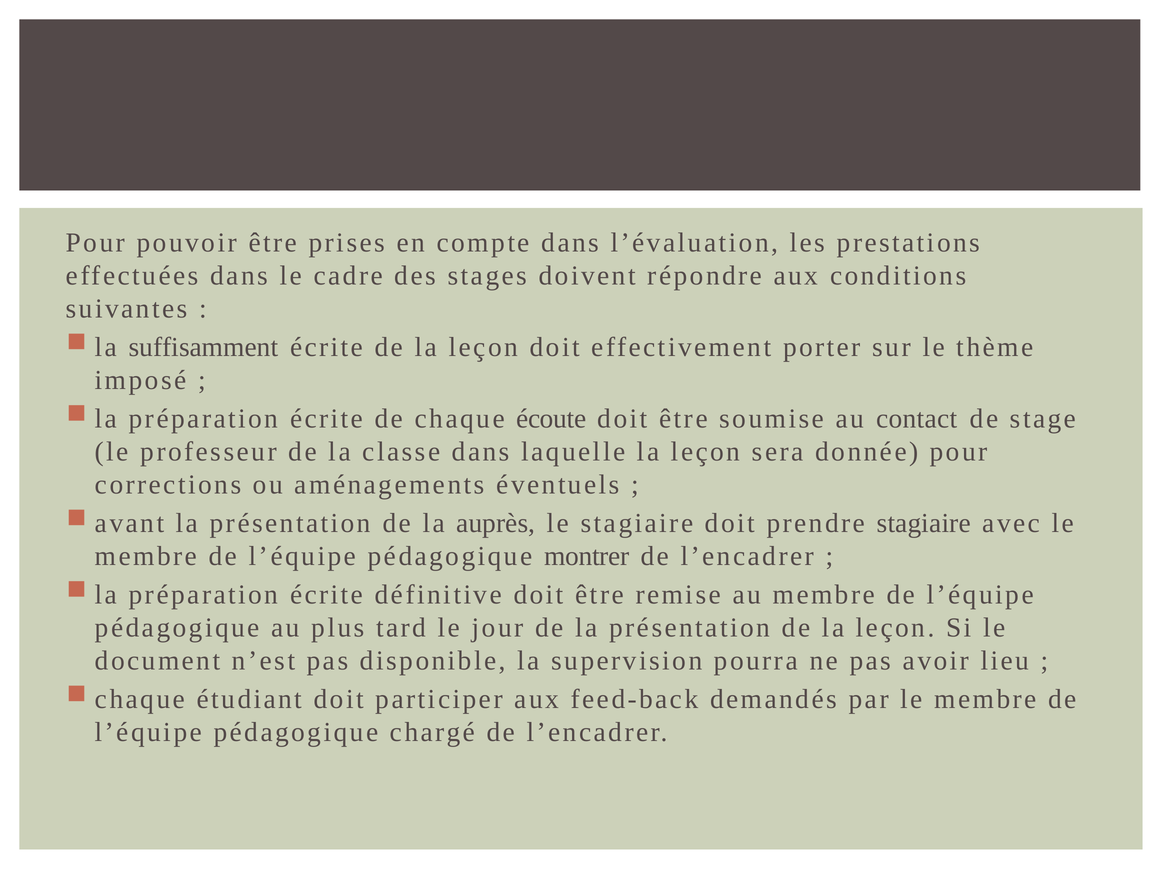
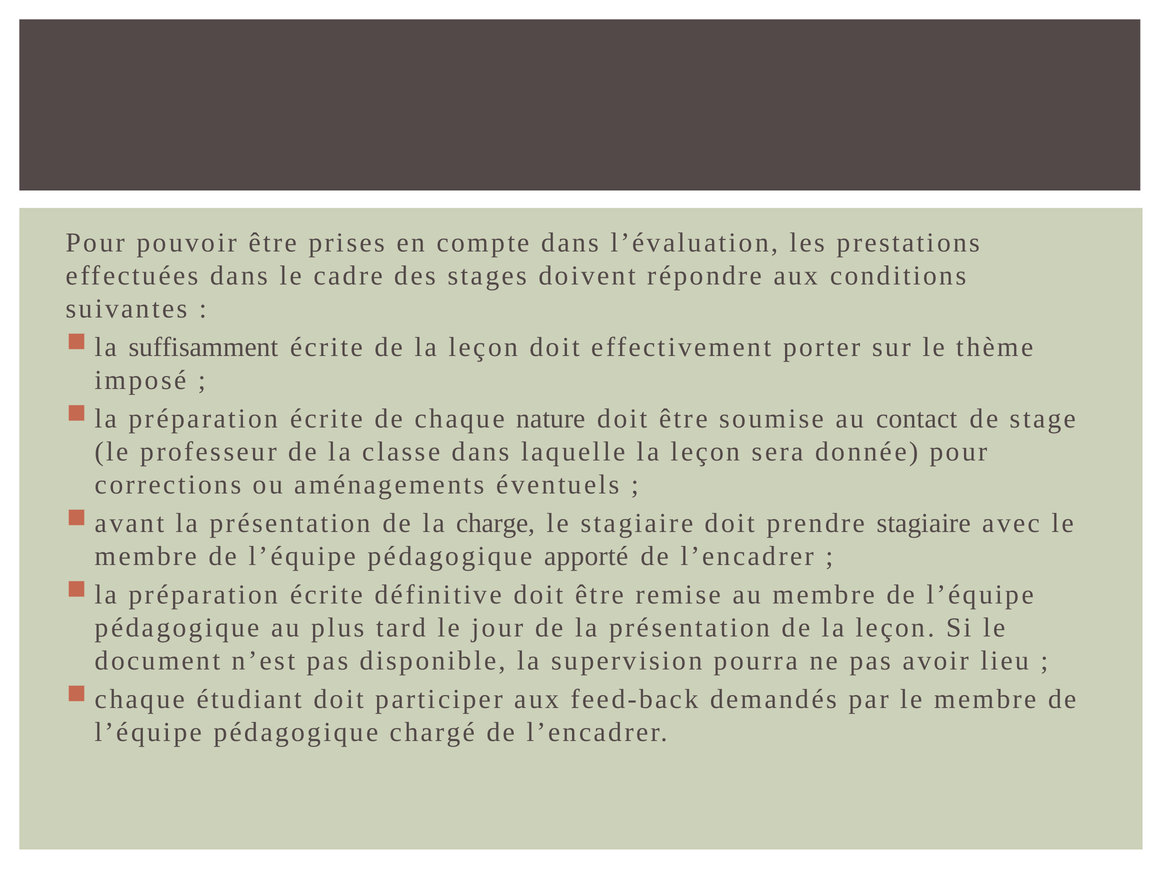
écoute: écoute -> nature
auprès: auprès -> charge
montrer: montrer -> apporté
